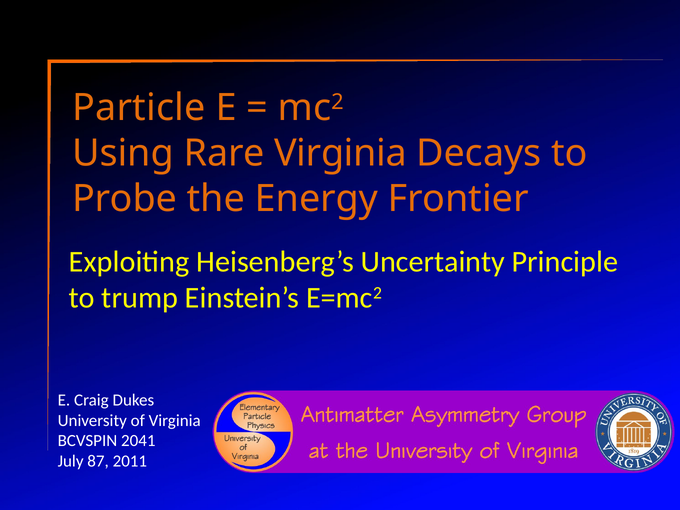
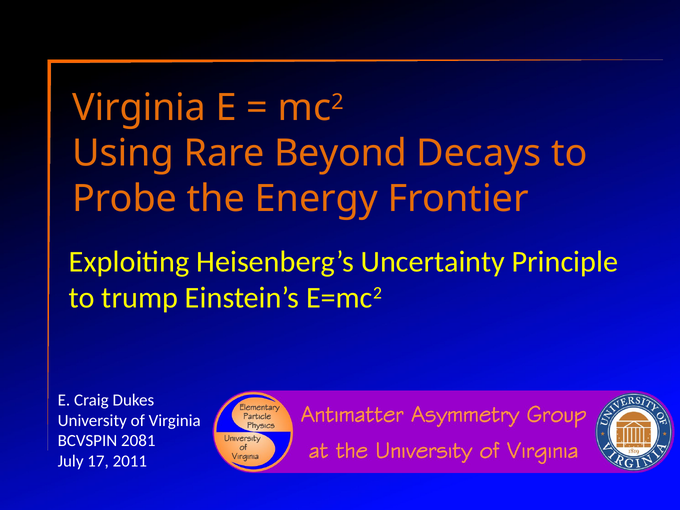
Particle at (139, 108): Particle -> Virginia
Rare Virginia: Virginia -> Beyond
2041: 2041 -> 2081
87: 87 -> 17
